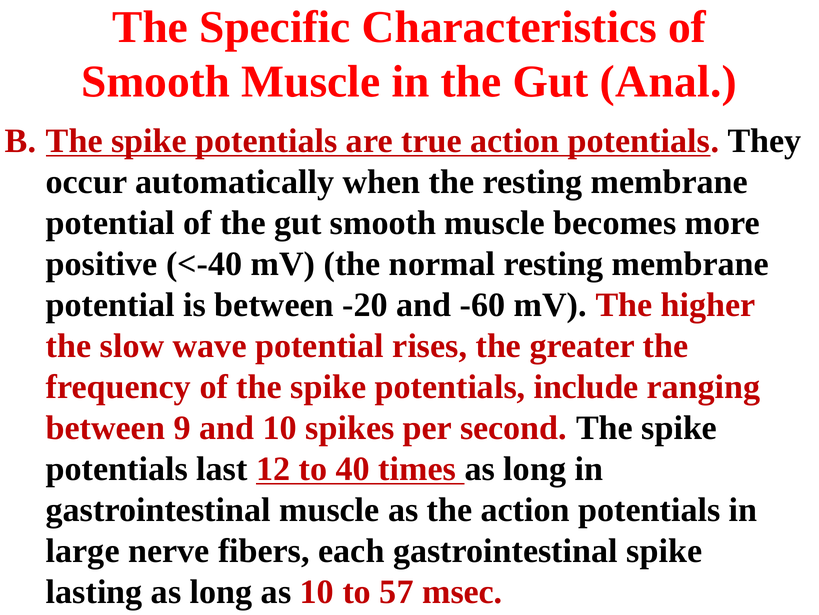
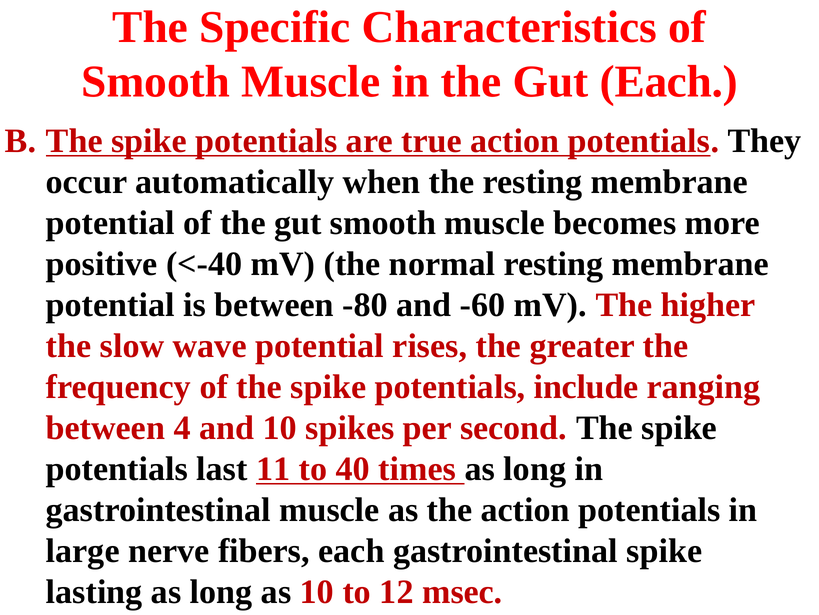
Gut Anal: Anal -> Each
-20: -20 -> -80
9: 9 -> 4
12: 12 -> 11
57: 57 -> 12
